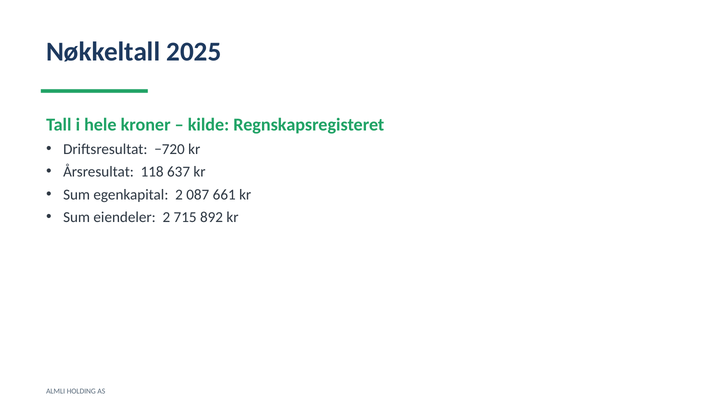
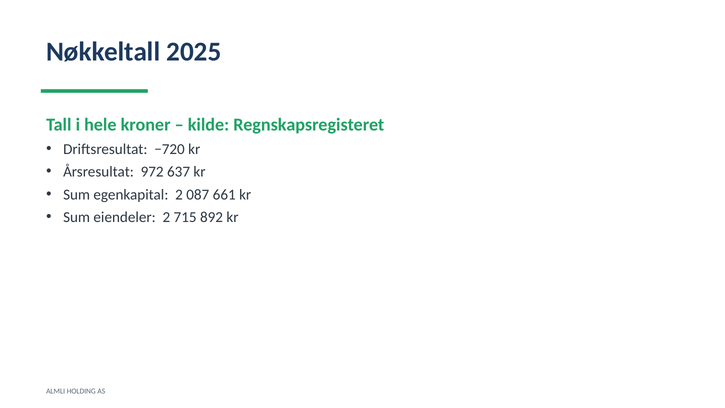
118: 118 -> 972
